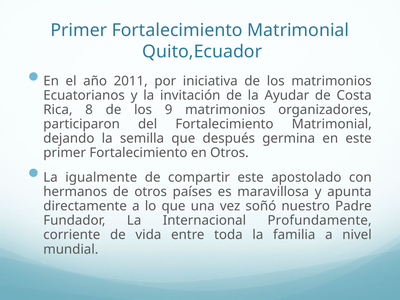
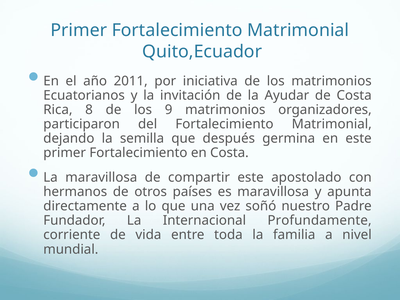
en Otros: Otros -> Costa
La igualmente: igualmente -> maravillosa
